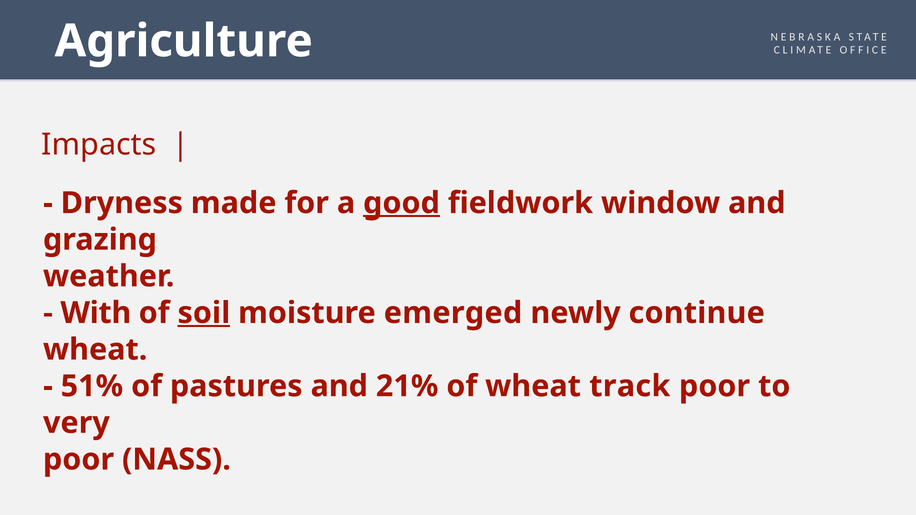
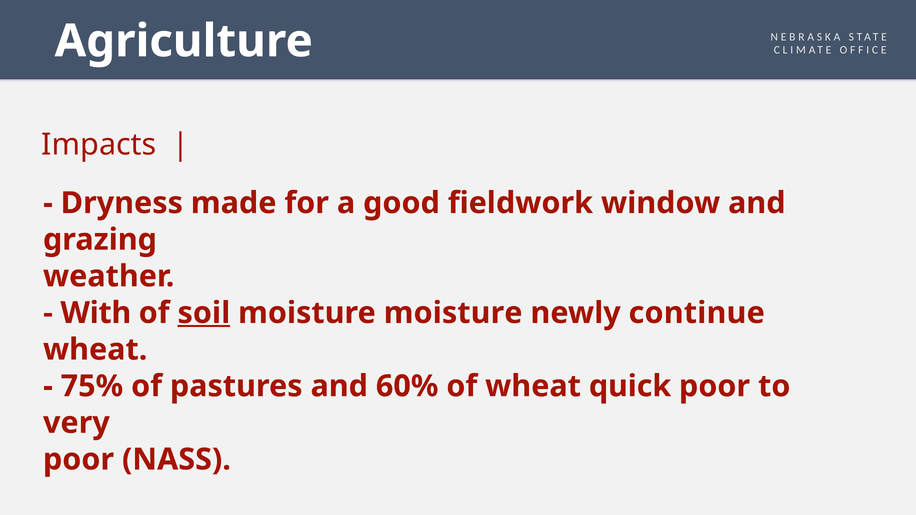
good underline: present -> none
moisture emerged: emerged -> moisture
51%: 51% -> 75%
21%: 21% -> 60%
track: track -> quick
